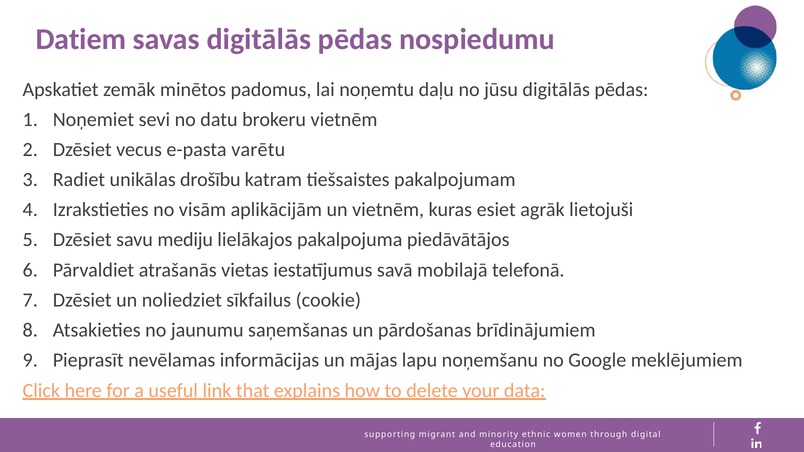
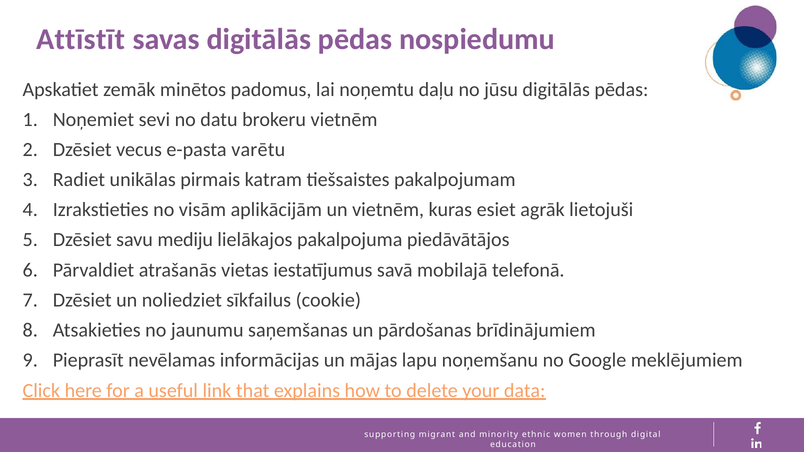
Datiem: Datiem -> Attīstīt
drošību: drošību -> pirmais
